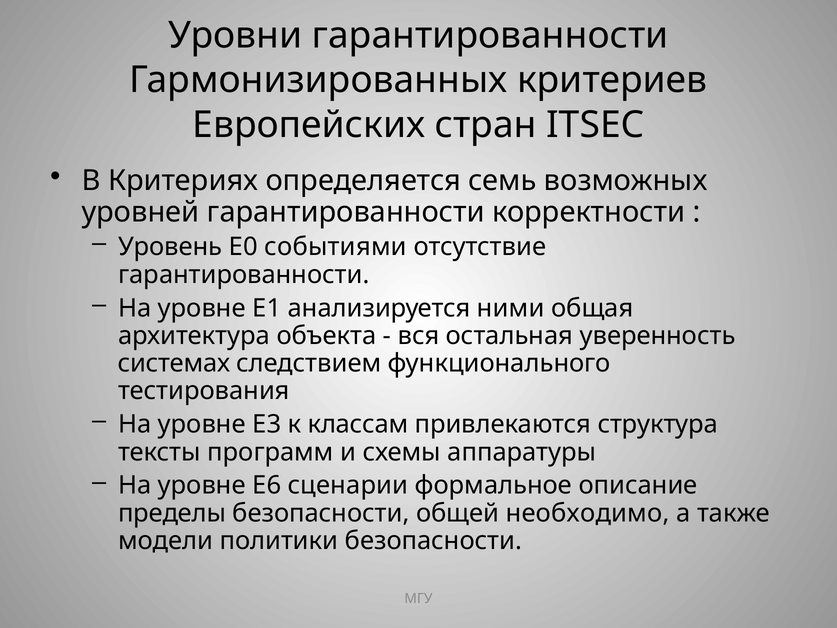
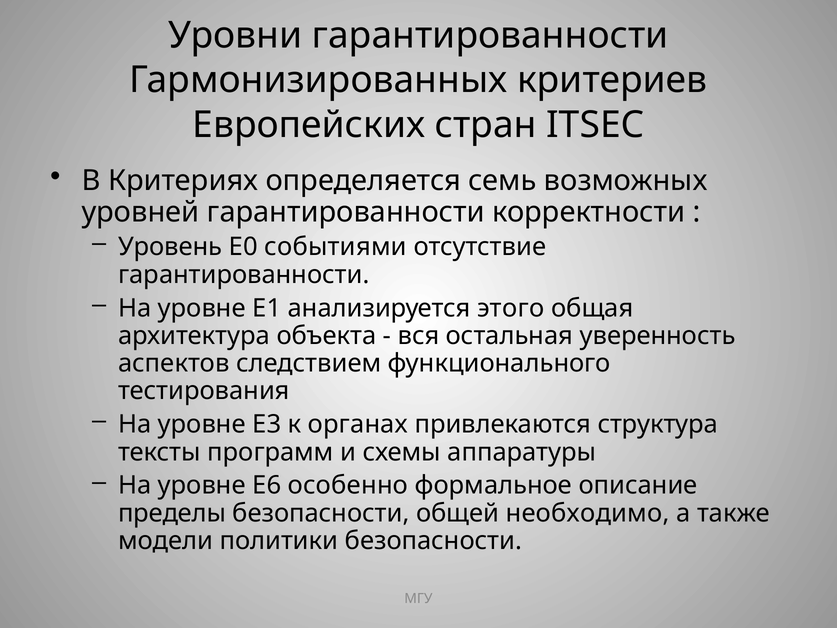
ними: ними -> этого
системах: системах -> аспектов
классам: классам -> органах
сценарии: сценарии -> особенно
